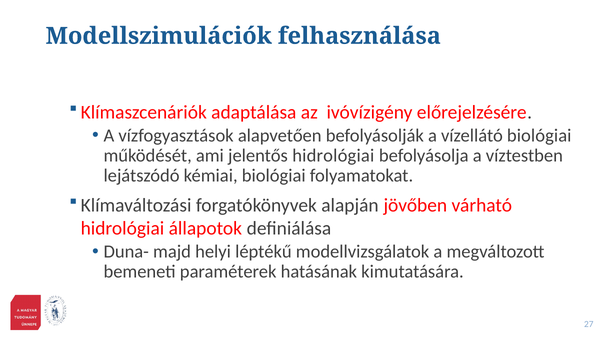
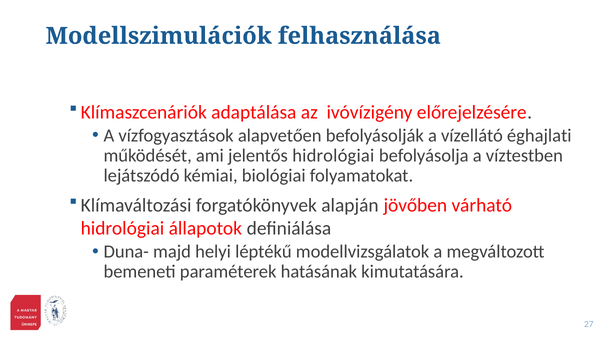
vízellátó biológiai: biológiai -> éghajlati
